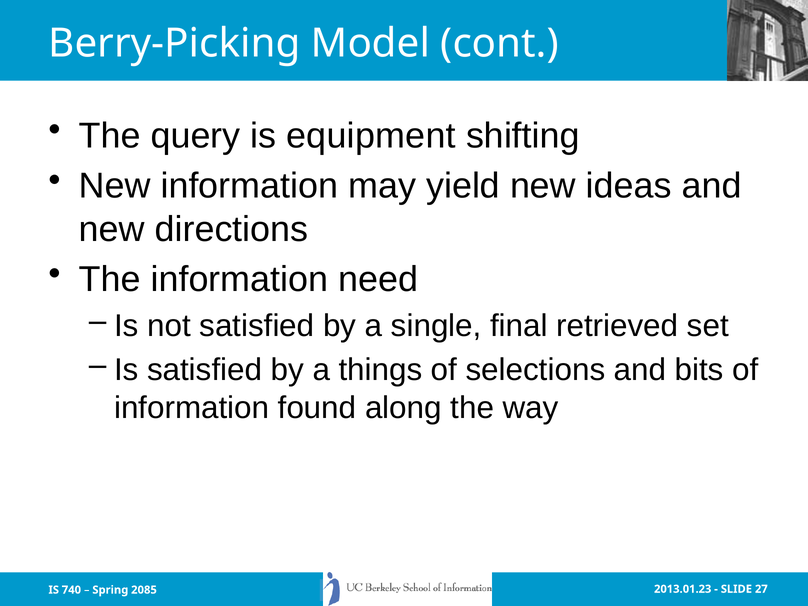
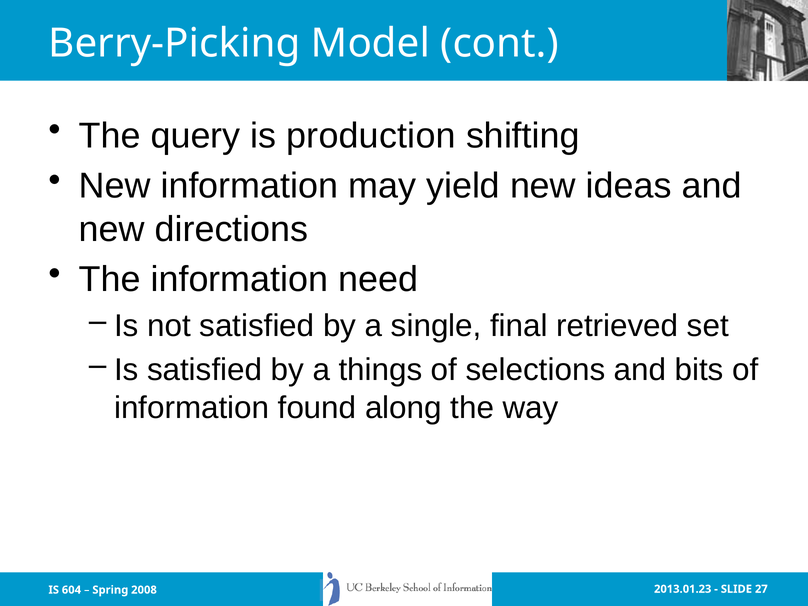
equipment: equipment -> production
740: 740 -> 604
2085: 2085 -> 2008
